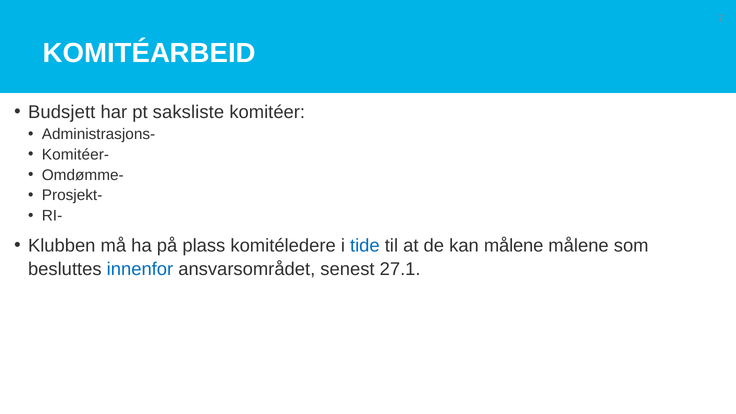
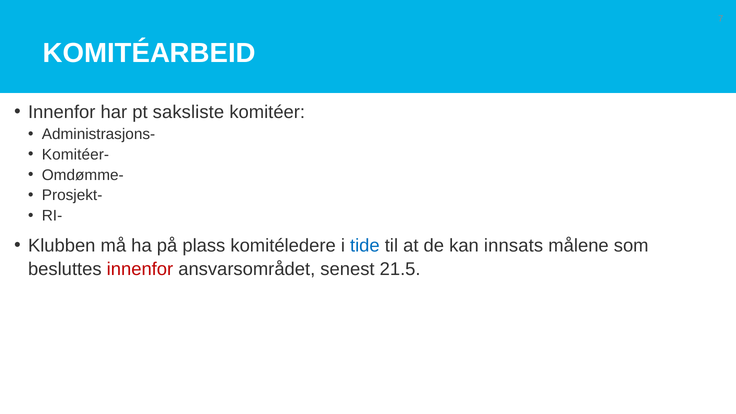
Budsjett at (62, 112): Budsjett -> Innenfor
kan målene: målene -> innsats
innenfor at (140, 269) colour: blue -> red
27.1: 27.1 -> 21.5
